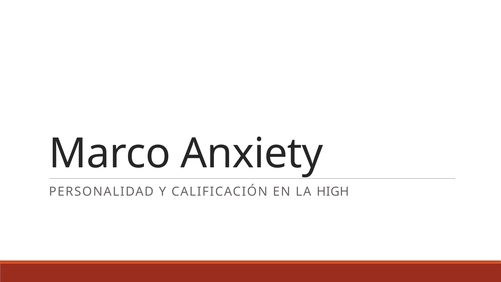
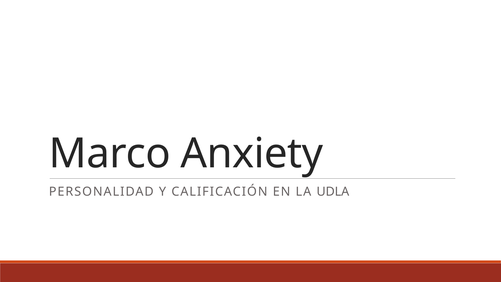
HIGH: HIGH -> UDLA
